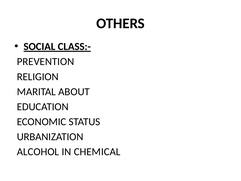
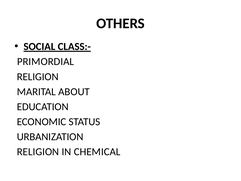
PREVENTION: PREVENTION -> PRIMORDIAL
ALCOHOL at (38, 152): ALCOHOL -> RELIGION
